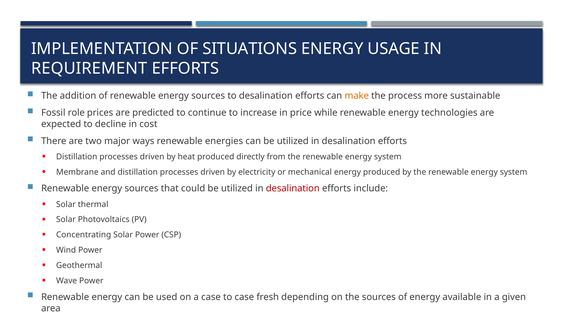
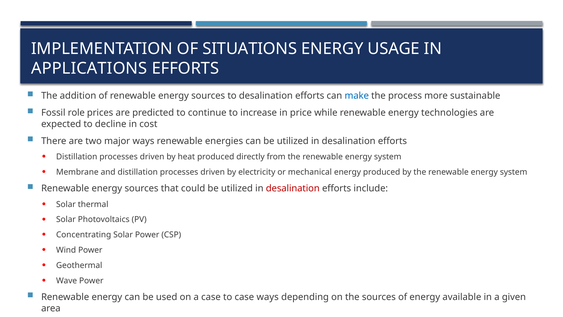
REQUIREMENT: REQUIREMENT -> APPLICATIONS
make colour: orange -> blue
case fresh: fresh -> ways
